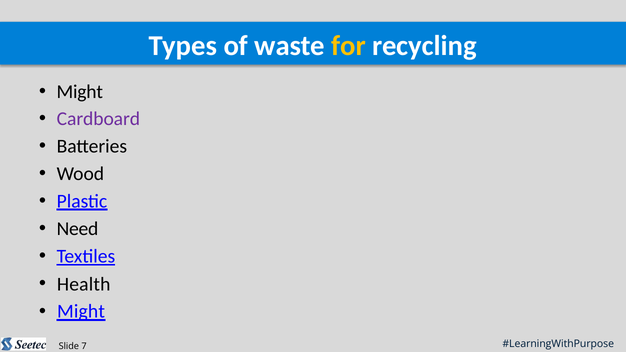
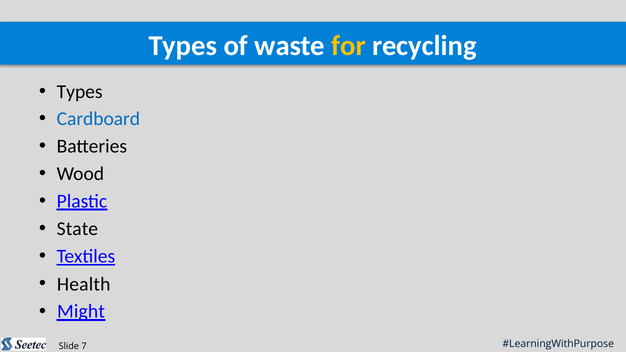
Might at (80, 92): Might -> Types
Cardboard colour: purple -> blue
Need: Need -> State
